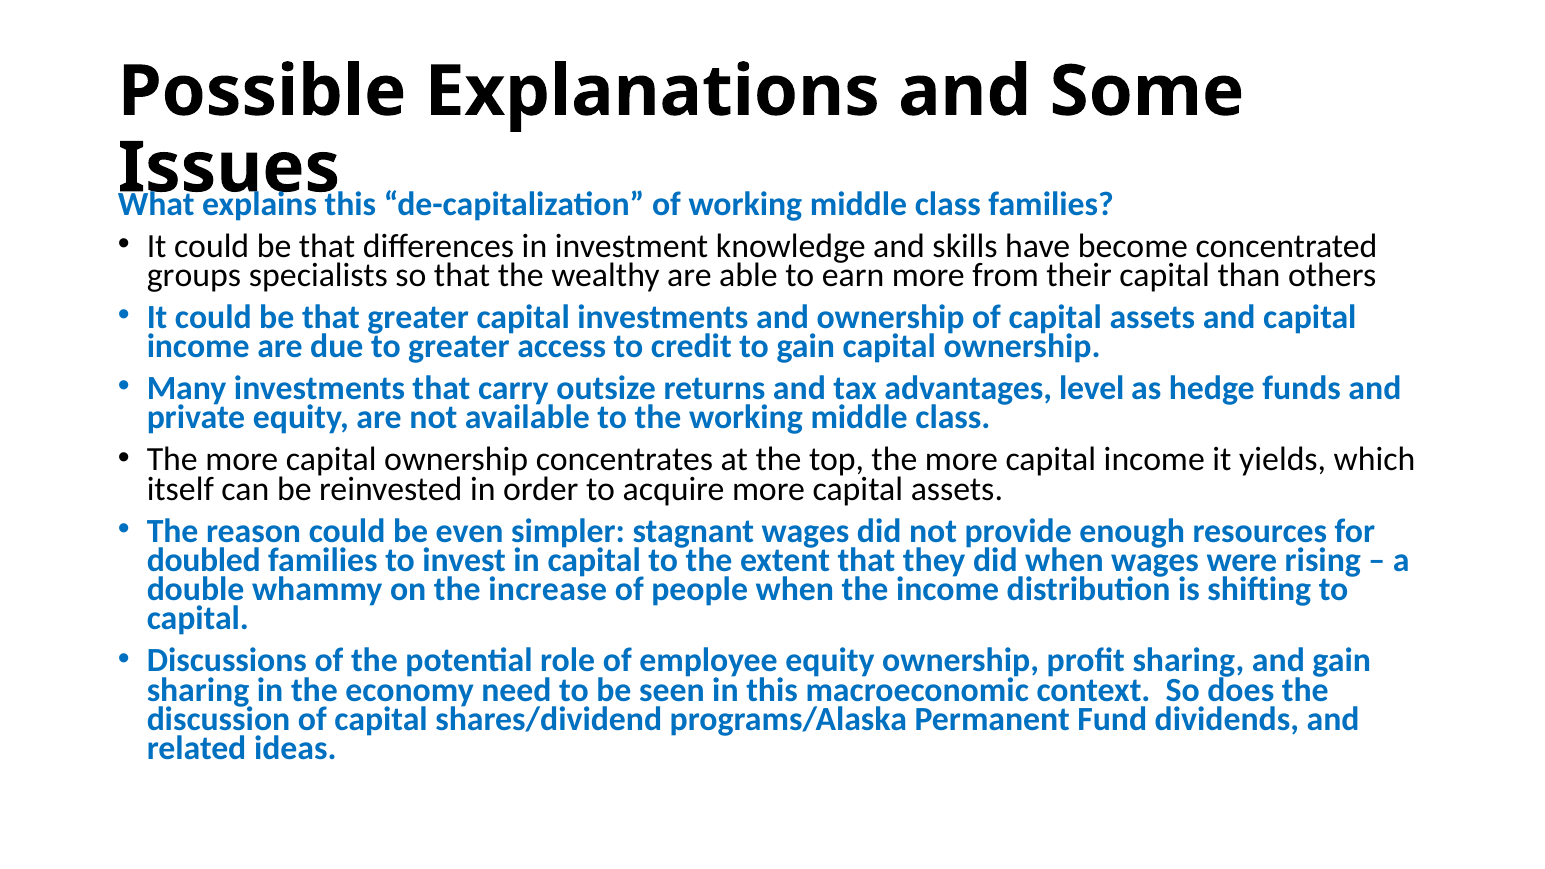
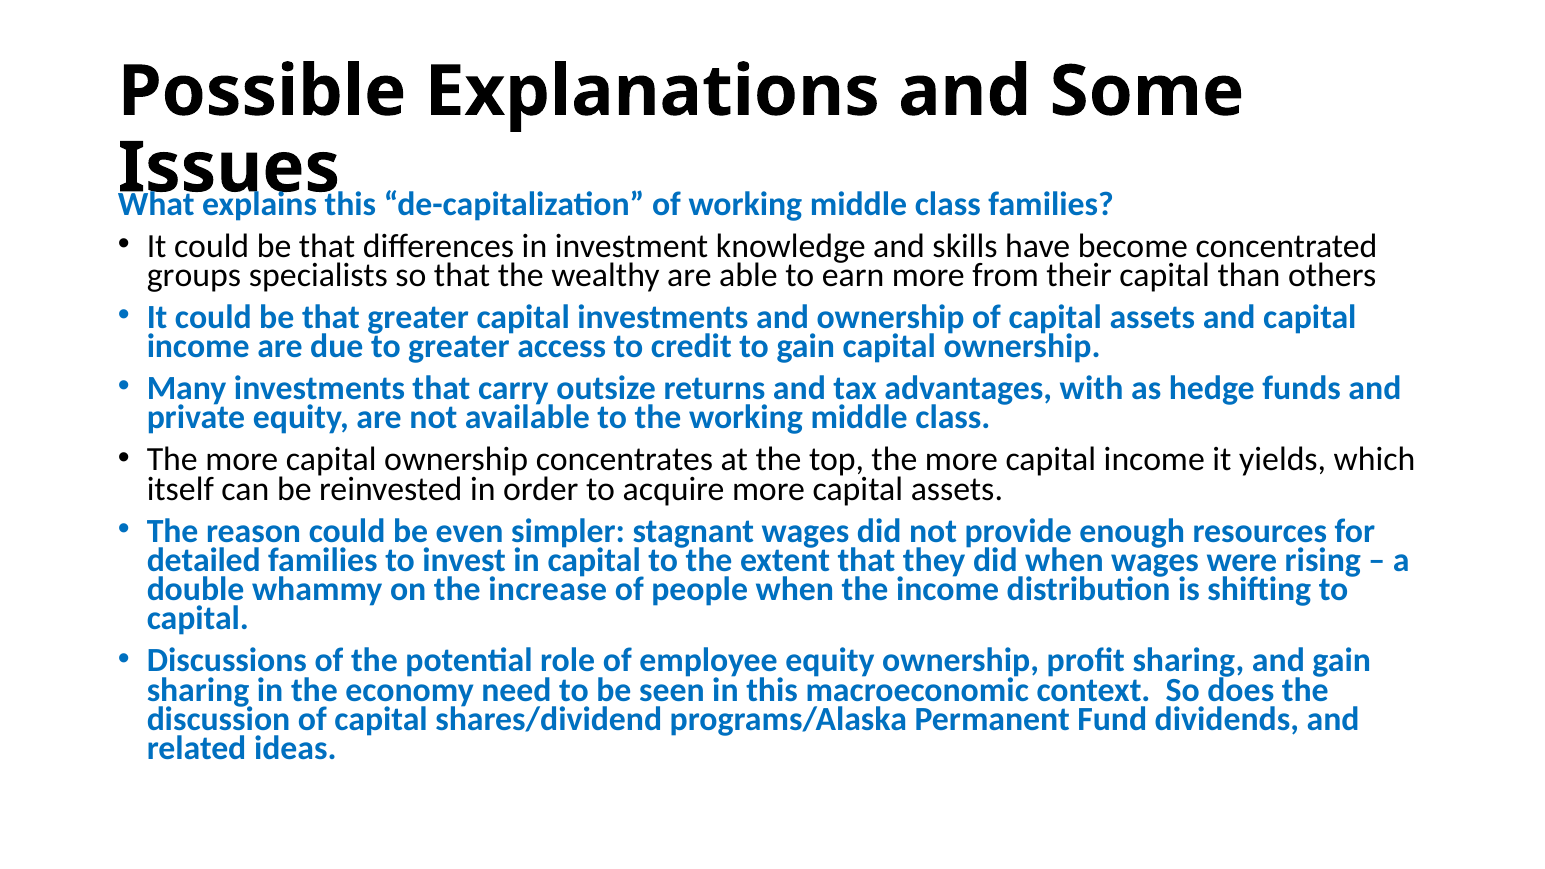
level: level -> with
doubled: doubled -> detailed
